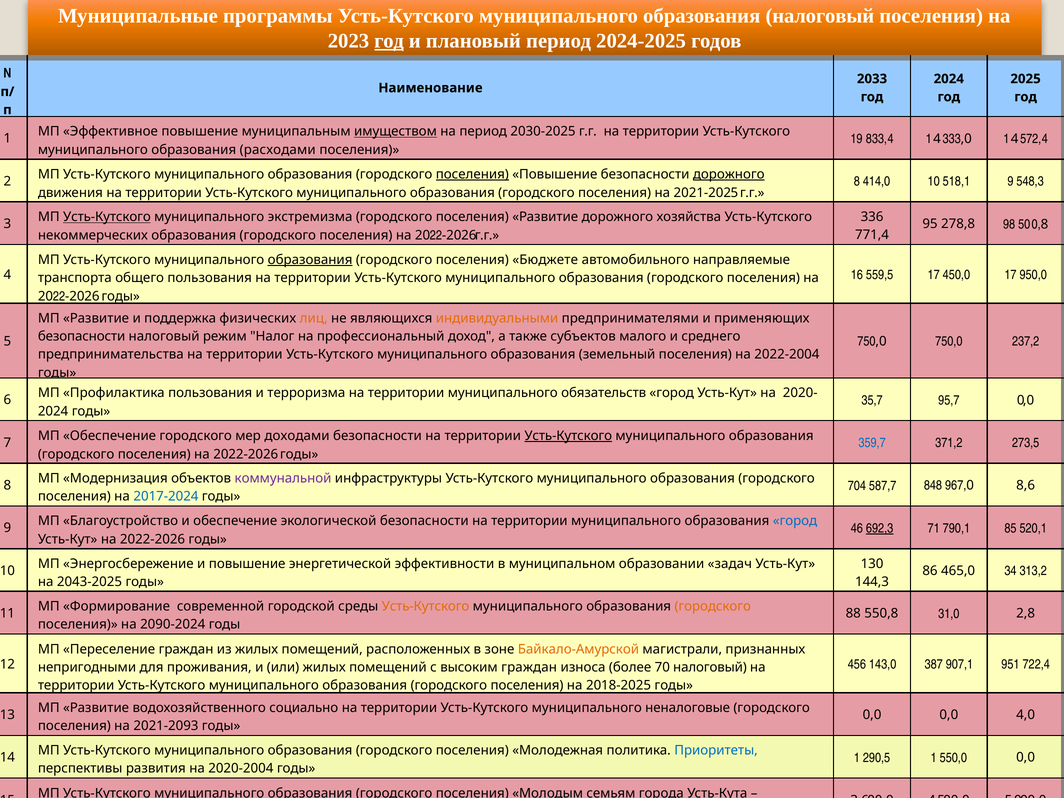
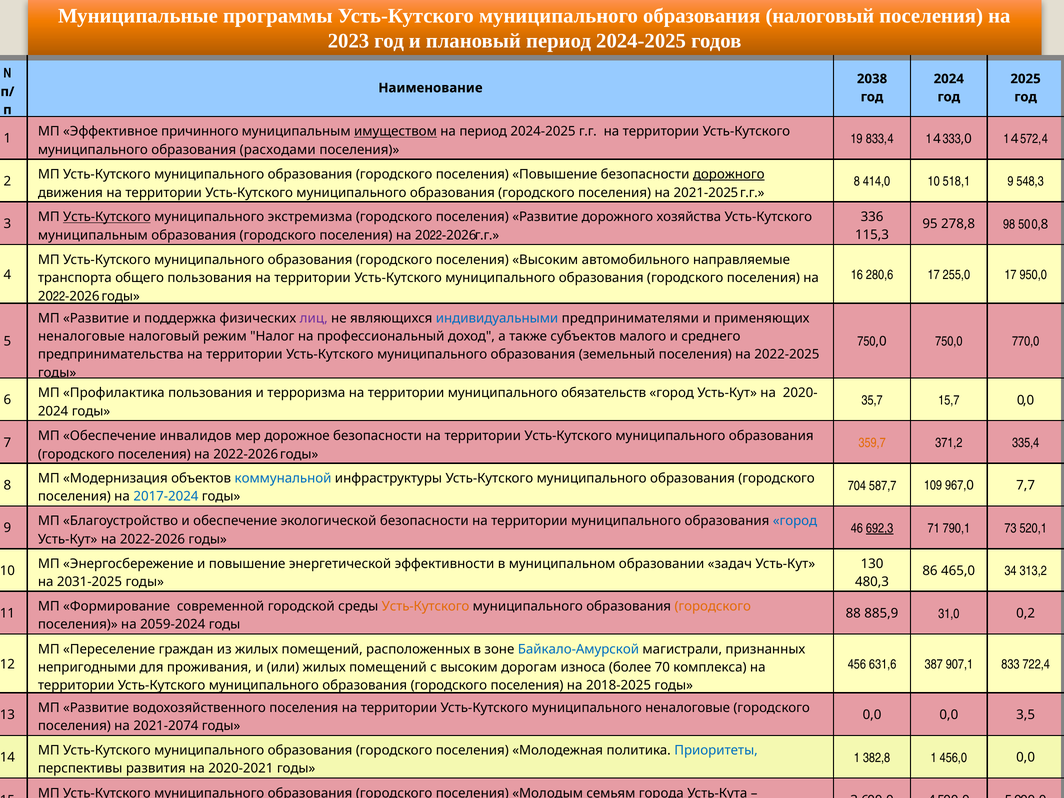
год at (389, 41) underline: present -> none
2033: 2033 -> 2038
Эффективное повышение: повышение -> причинного
на период 2030-2025: 2030-2025 -> 2024-2025
поселения at (472, 174) underline: present -> none
771,4: 771,4 -> 115,3
некоммерческих at (93, 235): некоммерческих -> муниципальным
образования at (310, 260) underline: present -> none
поселения Бюджете: Бюджете -> Высоким
559,5: 559,5 -> 280,6
450,0: 450,0 -> 255,0
лиц colour: orange -> purple
индивидуальными colour: orange -> blue
безопасности at (82, 336): безопасности -> неналоговые
237,2: 237,2 -> 770,0
2022-2004: 2022-2004 -> 2022-2025
95,7: 95,7 -> 15,7
Обеспечение городского: городского -> инвалидов
доходами: доходами -> дорожное
Усть-Кутского at (568, 436) underline: present -> none
359,7 colour: blue -> orange
273,5: 273,5 -> 335,4
коммунальной colour: purple -> blue
848: 848 -> 109
8,6: 8,6 -> 7,7
85: 85 -> 73
2043-2025: 2043-2025 -> 2031-2025
144,3: 144,3 -> 480,3
550,8: 550,8 -> 885,9
2,8: 2,8 -> 0,2
2090-2024: 2090-2024 -> 2059-2024
Байкало-Амурской colour: orange -> blue
143,0: 143,0 -> 631,6
951: 951 -> 833
высоким граждан: граждан -> дорогам
70 налоговый: налоговый -> комплекса
водохозяйственного социально: социально -> поселения
4,0: 4,0 -> 3,5
2021-2093: 2021-2093 -> 2021-2074
290,5: 290,5 -> 382,8
550,0: 550,0 -> 456,0
2020-2004: 2020-2004 -> 2020-2021
